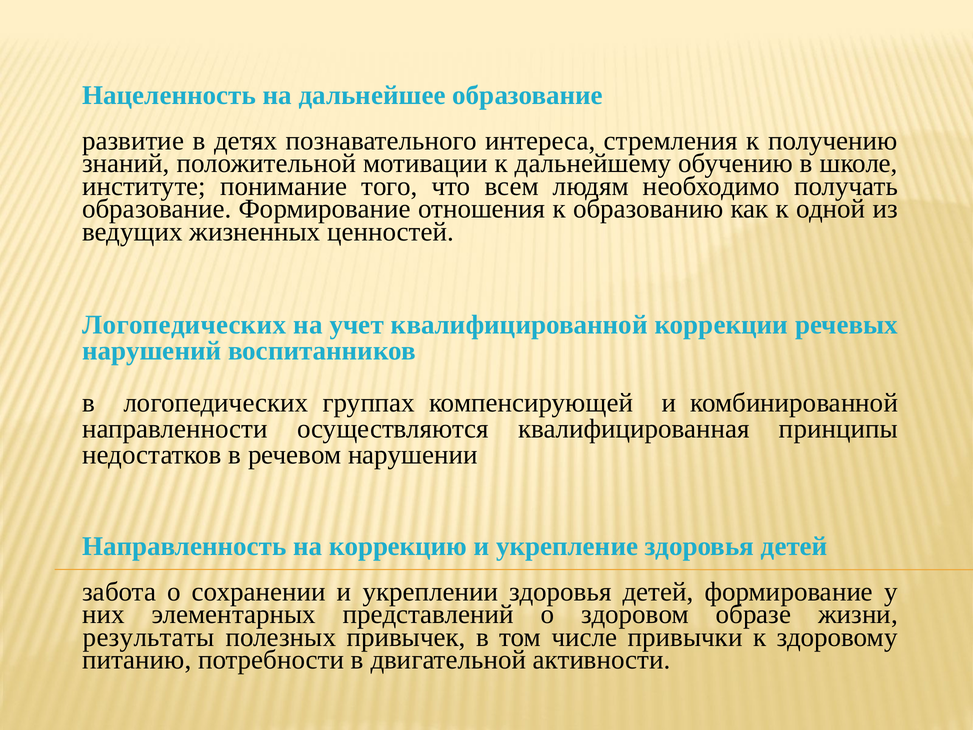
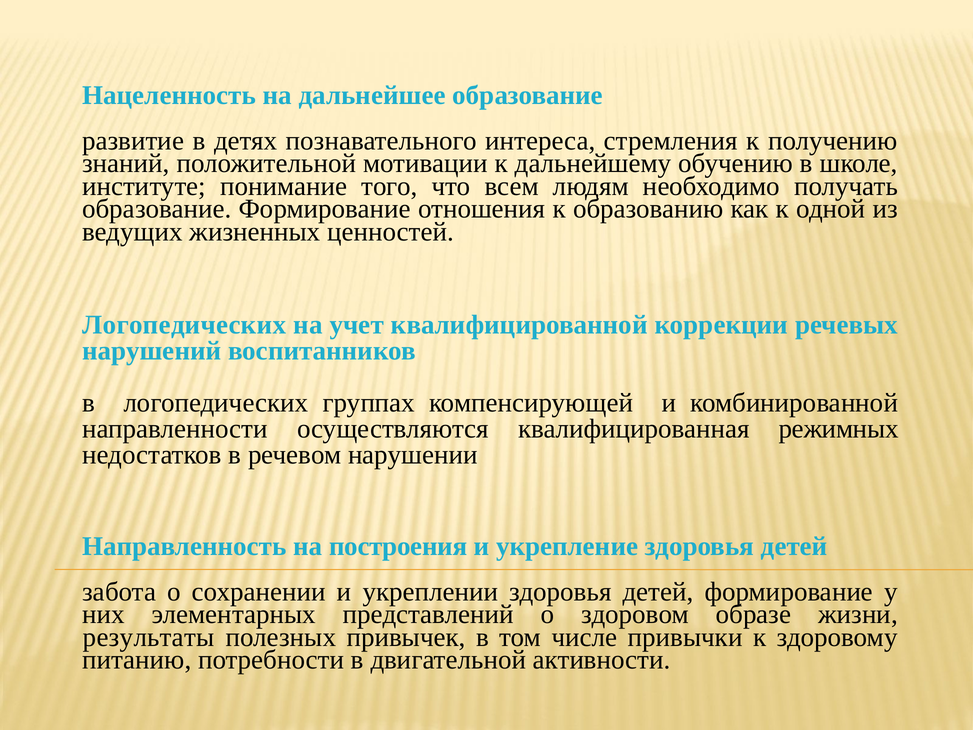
принципы: принципы -> режимных
коррекцию: коррекцию -> построения
